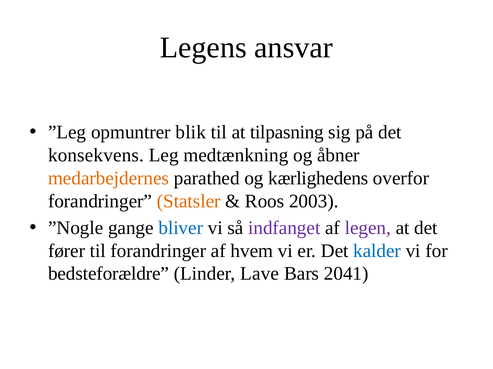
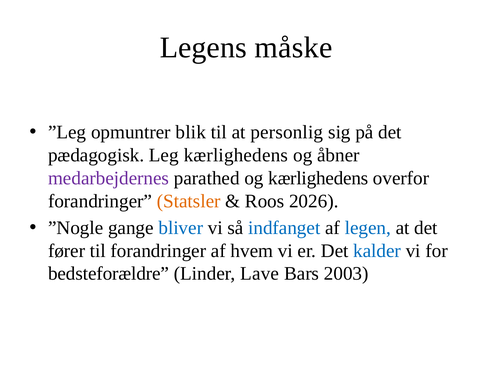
ansvar: ansvar -> måske
tilpasning: tilpasning -> personlig
konsekvens: konsekvens -> pædagogisk
Leg medtænkning: medtænkning -> kærlighedens
medarbejdernes colour: orange -> purple
2003: 2003 -> 2026
indfanget colour: purple -> blue
legen colour: purple -> blue
2041: 2041 -> 2003
